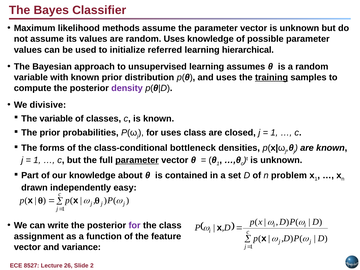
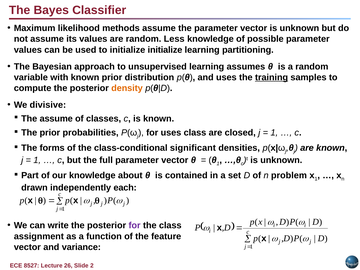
random Uses: Uses -> Less
initialize referred: referred -> initialize
hierarchical: hierarchical -> partitioning
density colour: purple -> orange
The variable: variable -> assume
bottleneck: bottleneck -> significant
parameter at (137, 160) underline: present -> none
easy: easy -> each
